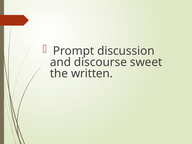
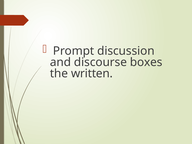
sweet: sweet -> boxes
